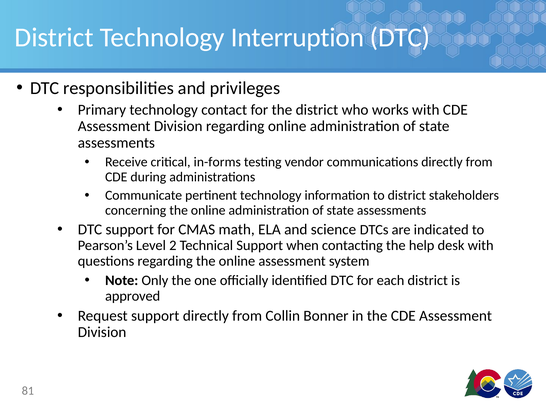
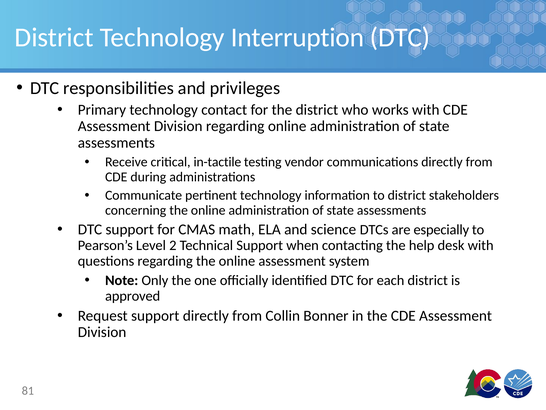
in-forms: in-forms -> in-tactile
indicated: indicated -> especially
